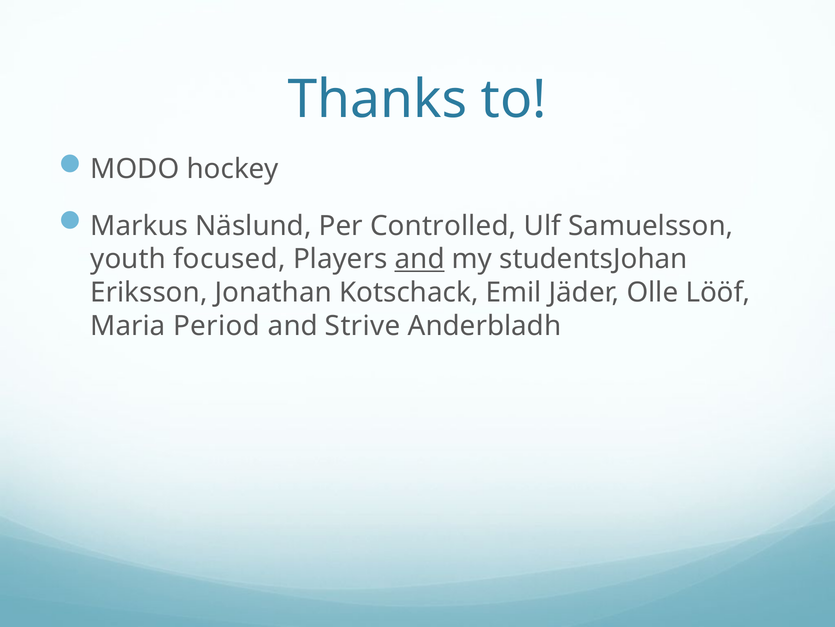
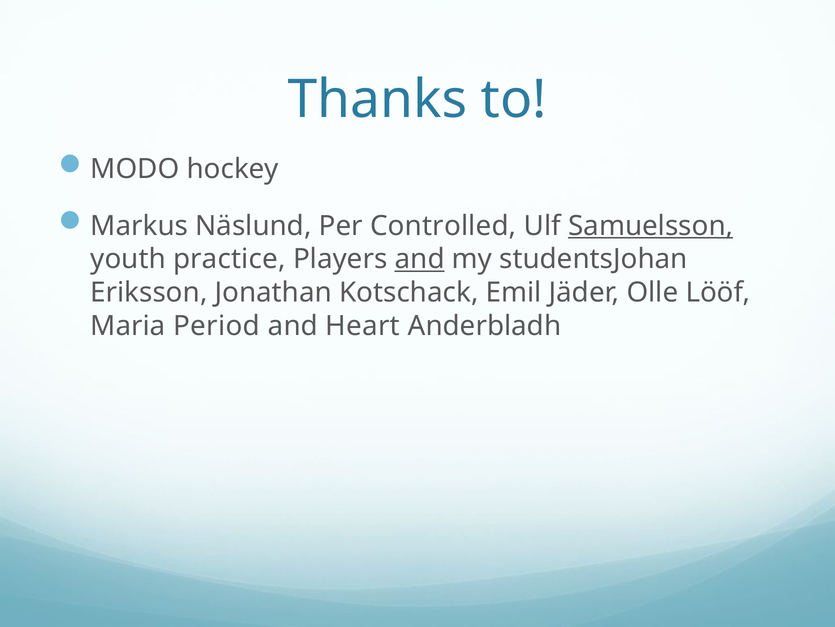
Samuelsson underline: none -> present
focused: focused -> practice
Strive: Strive -> Heart
